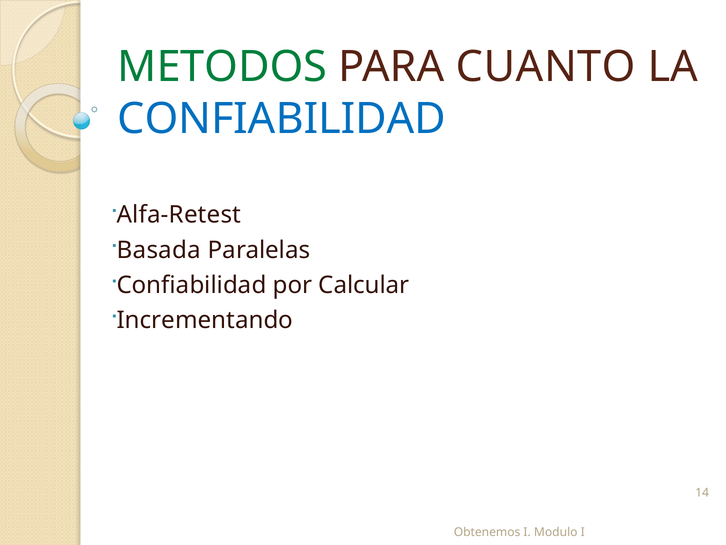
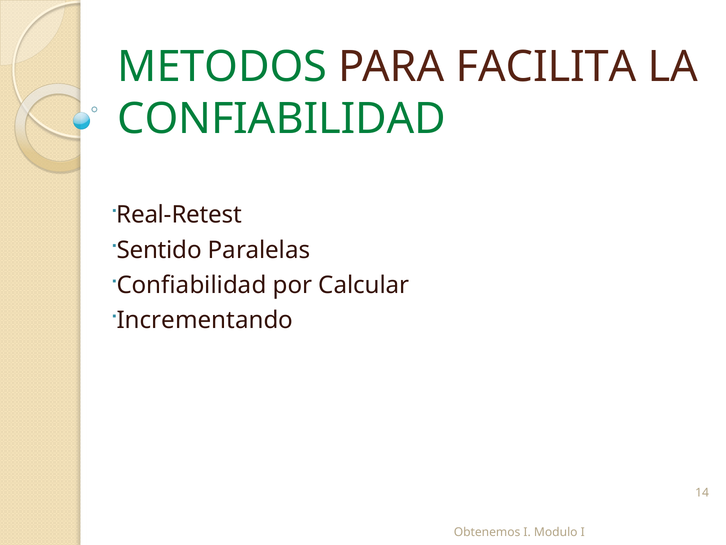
CUANTO: CUANTO -> FACILITA
CONFIABILIDAD at (282, 119) colour: blue -> green
Alfa-Retest: Alfa-Retest -> Real-Retest
Basada: Basada -> Sentido
